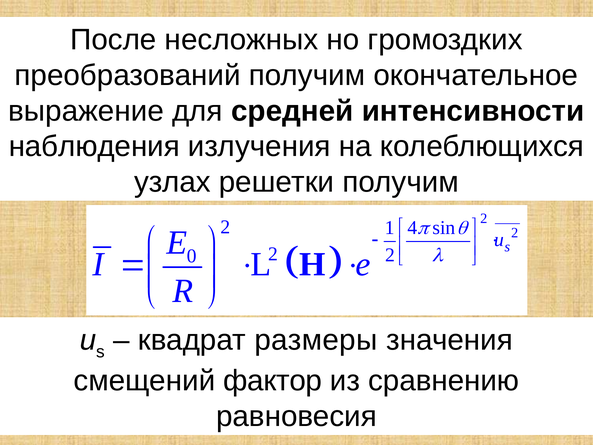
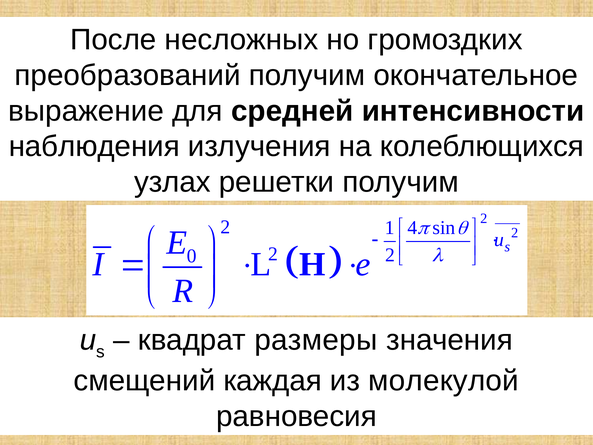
фактор: фактор -> каждая
сравнению: сравнению -> молекулой
